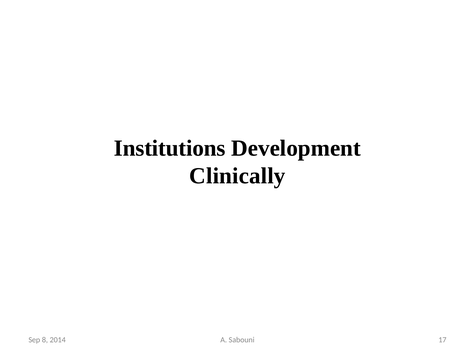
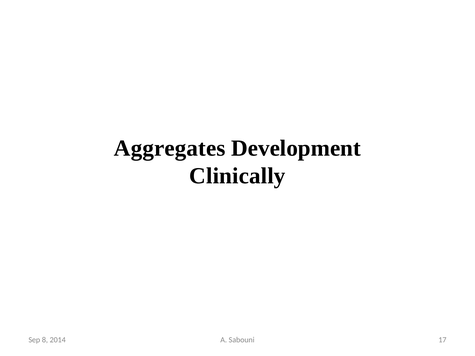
Institutions: Institutions -> Aggregates
